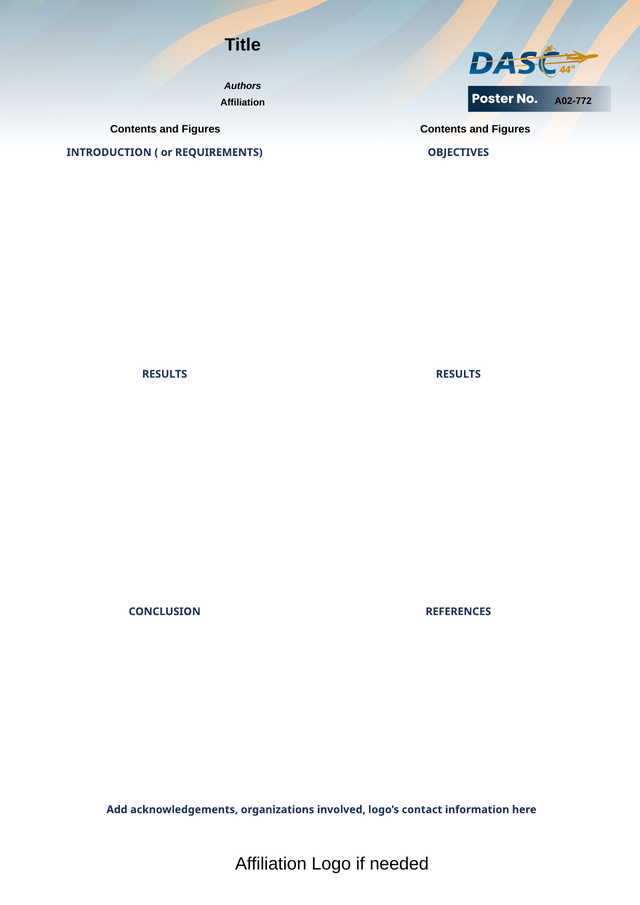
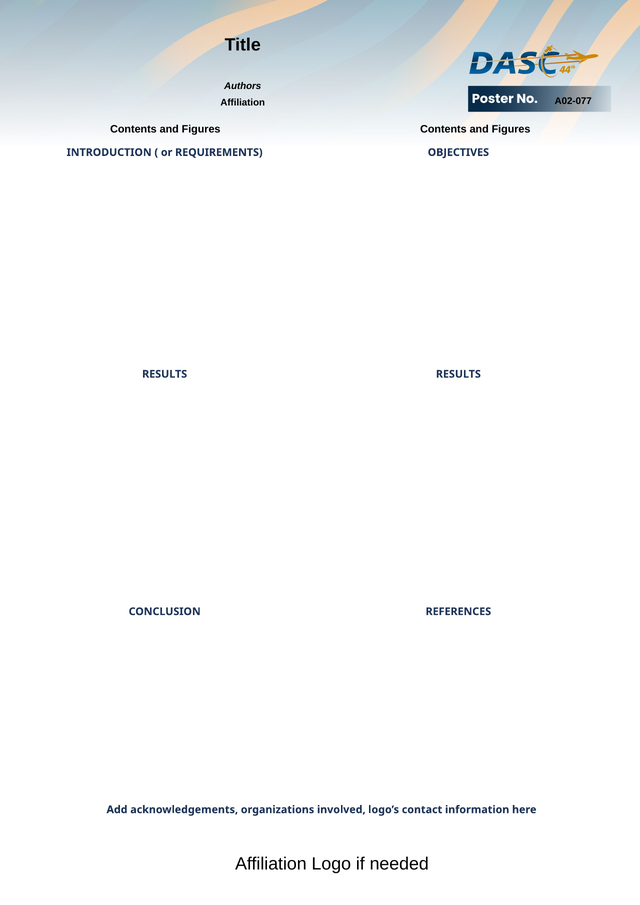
A02-772: A02-772 -> A02-077
